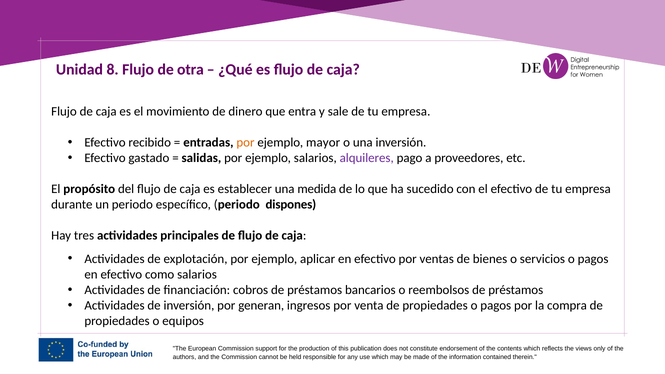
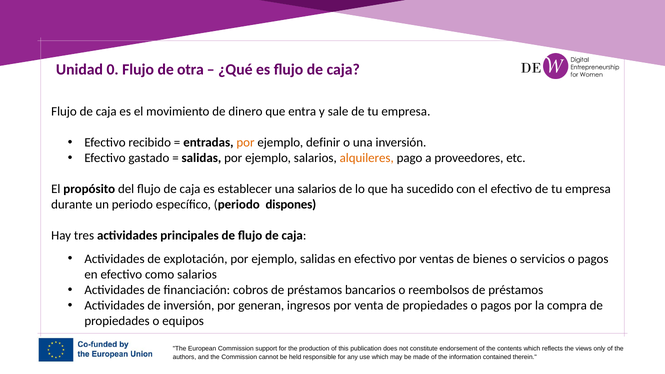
8: 8 -> 0
mayor: mayor -> definir
alquileres colour: purple -> orange
una medida: medida -> salarios
ejemplo aplicar: aplicar -> salidas
